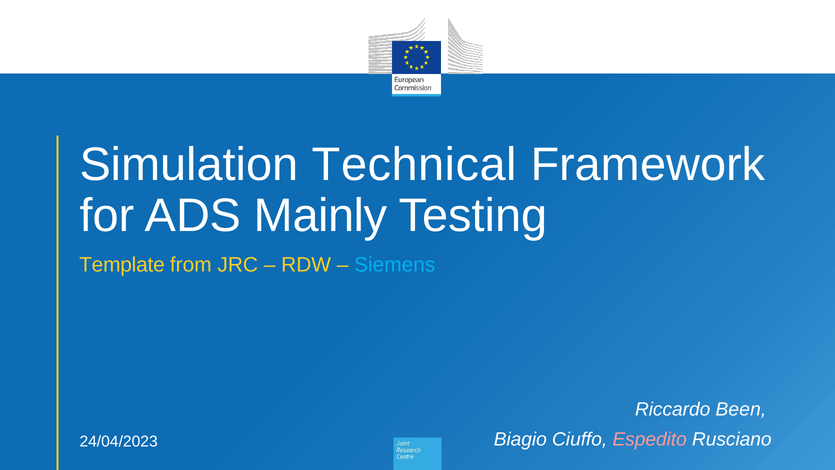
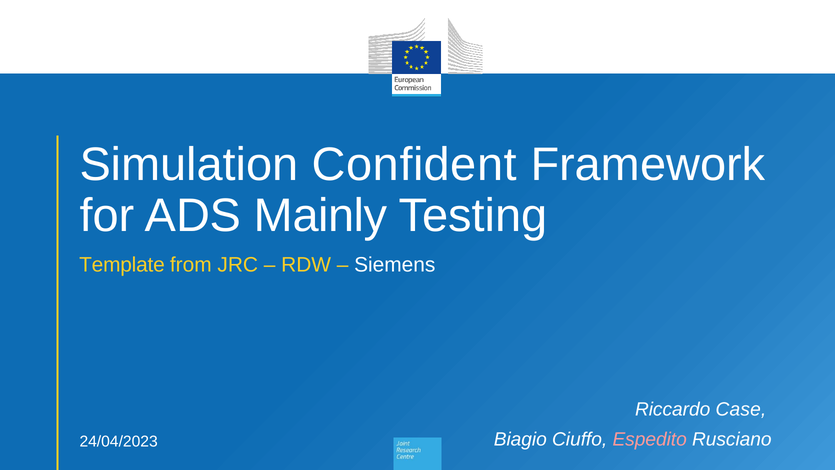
Technical: Technical -> Confident
Siemens colour: light blue -> white
Been: Been -> Case
